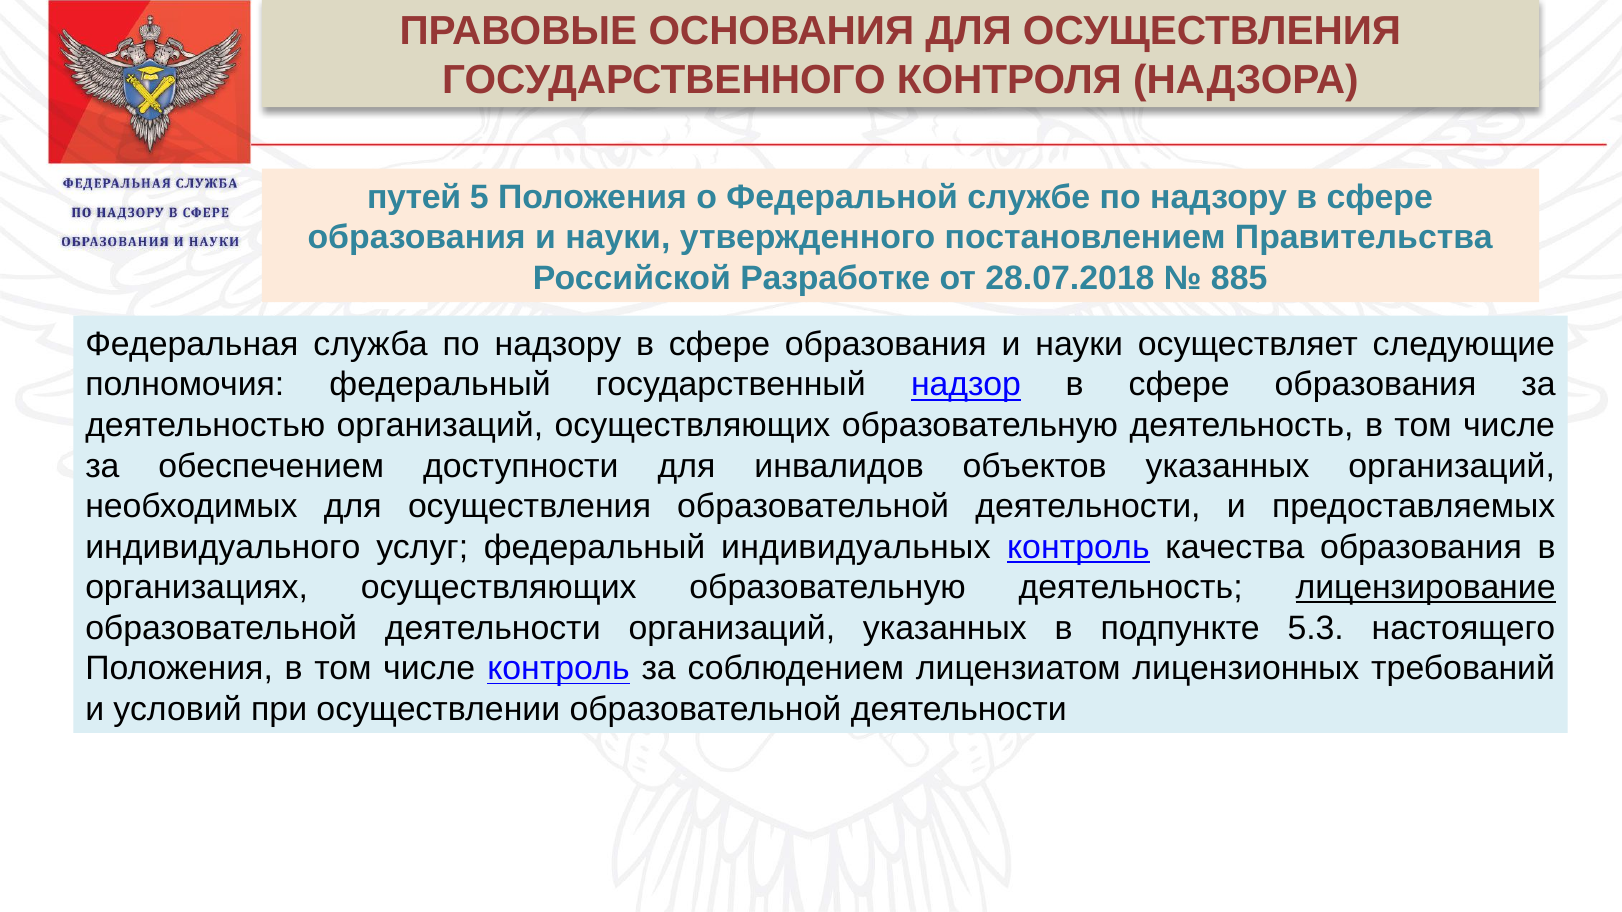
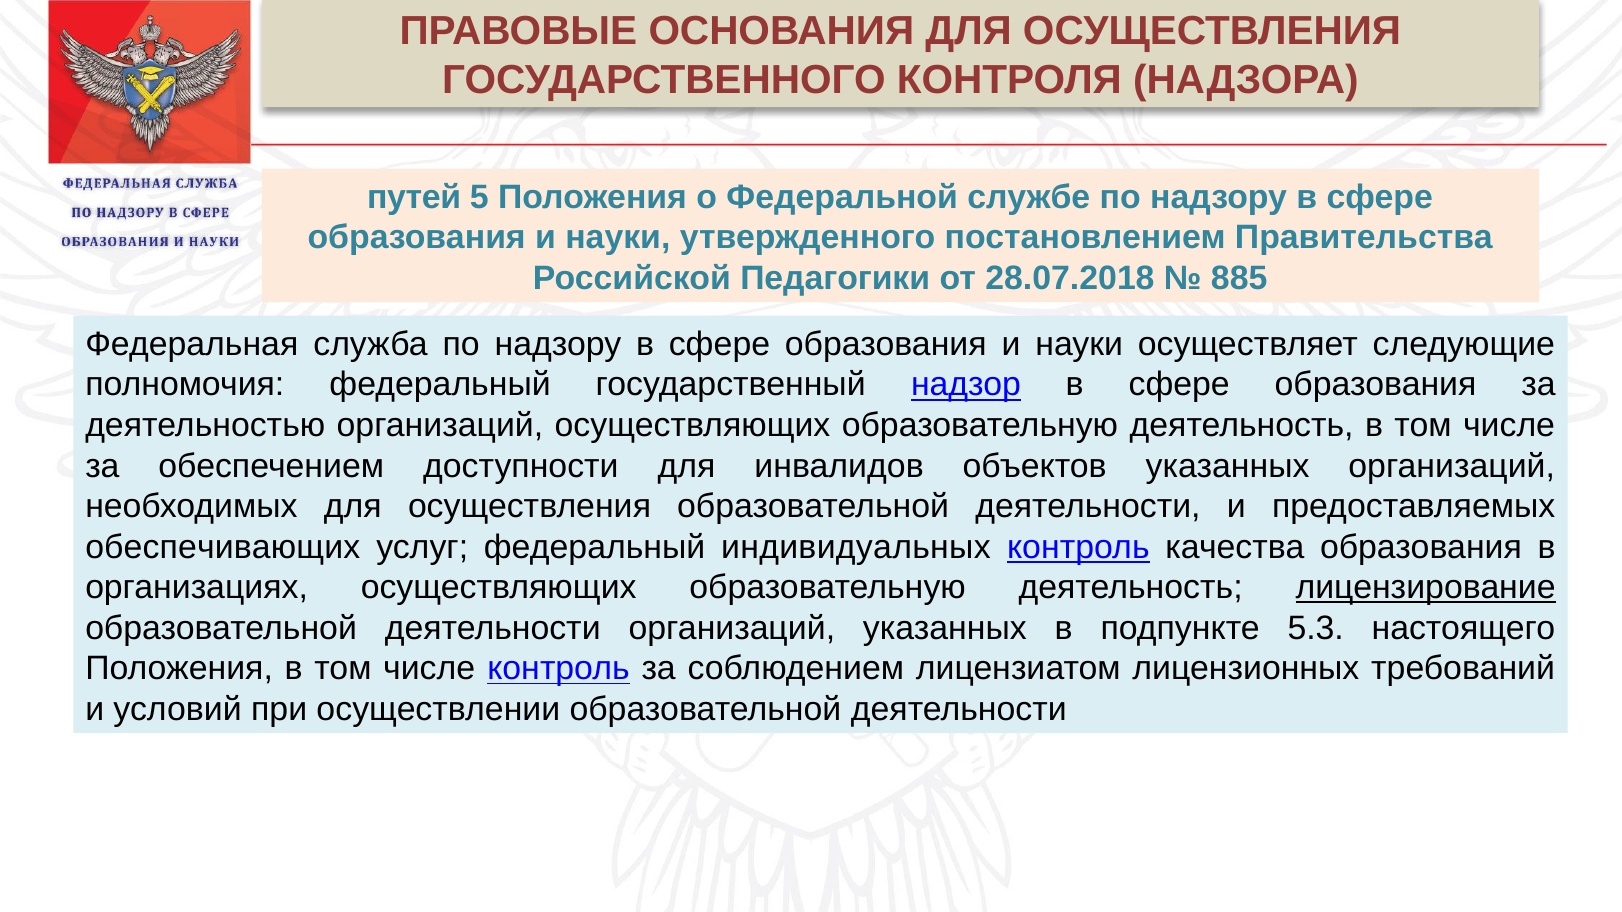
Разработке: Разработке -> Педагогики
индивидуального: индивидуального -> обеспечивающих
